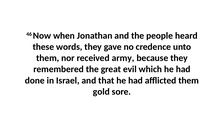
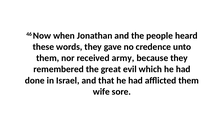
gold: gold -> wife
